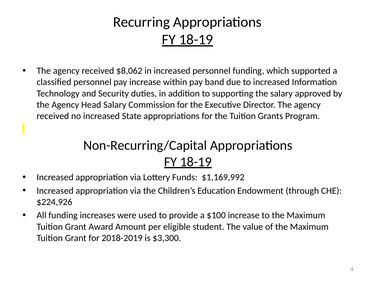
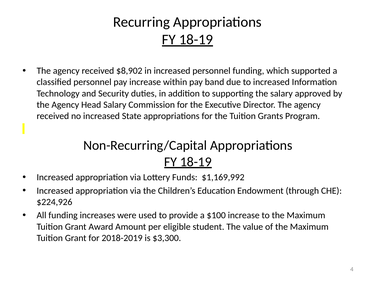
$8,062: $8,062 -> $8,902
